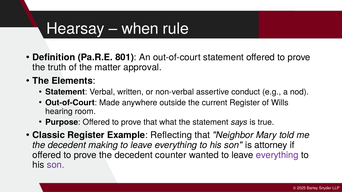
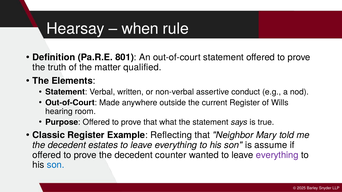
approval: approval -> qualified
making: making -> estates
attorney: attorney -> assume
son at (56, 165) colour: purple -> blue
